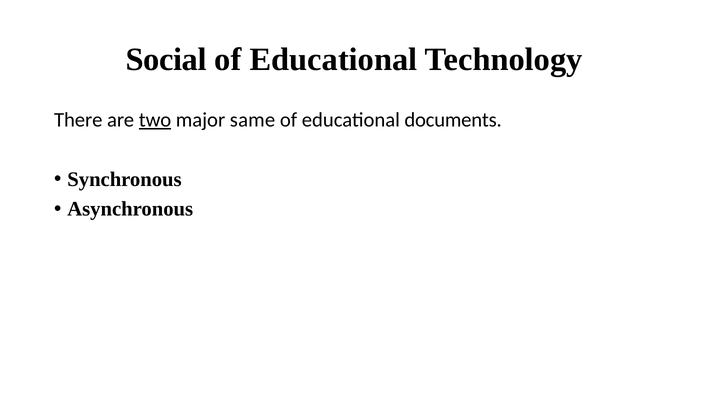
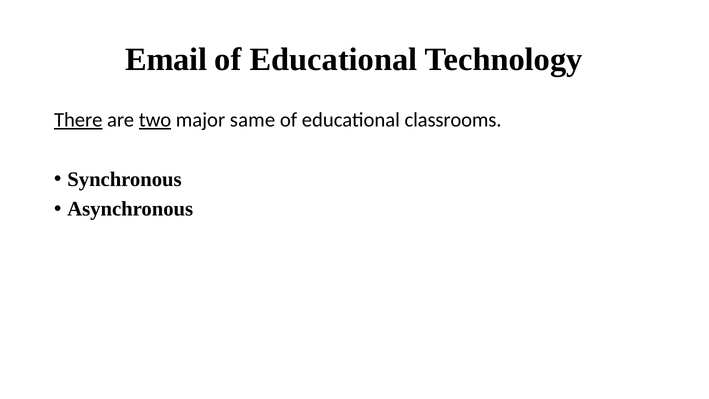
Social: Social -> Email
There underline: none -> present
documents: documents -> classrooms
